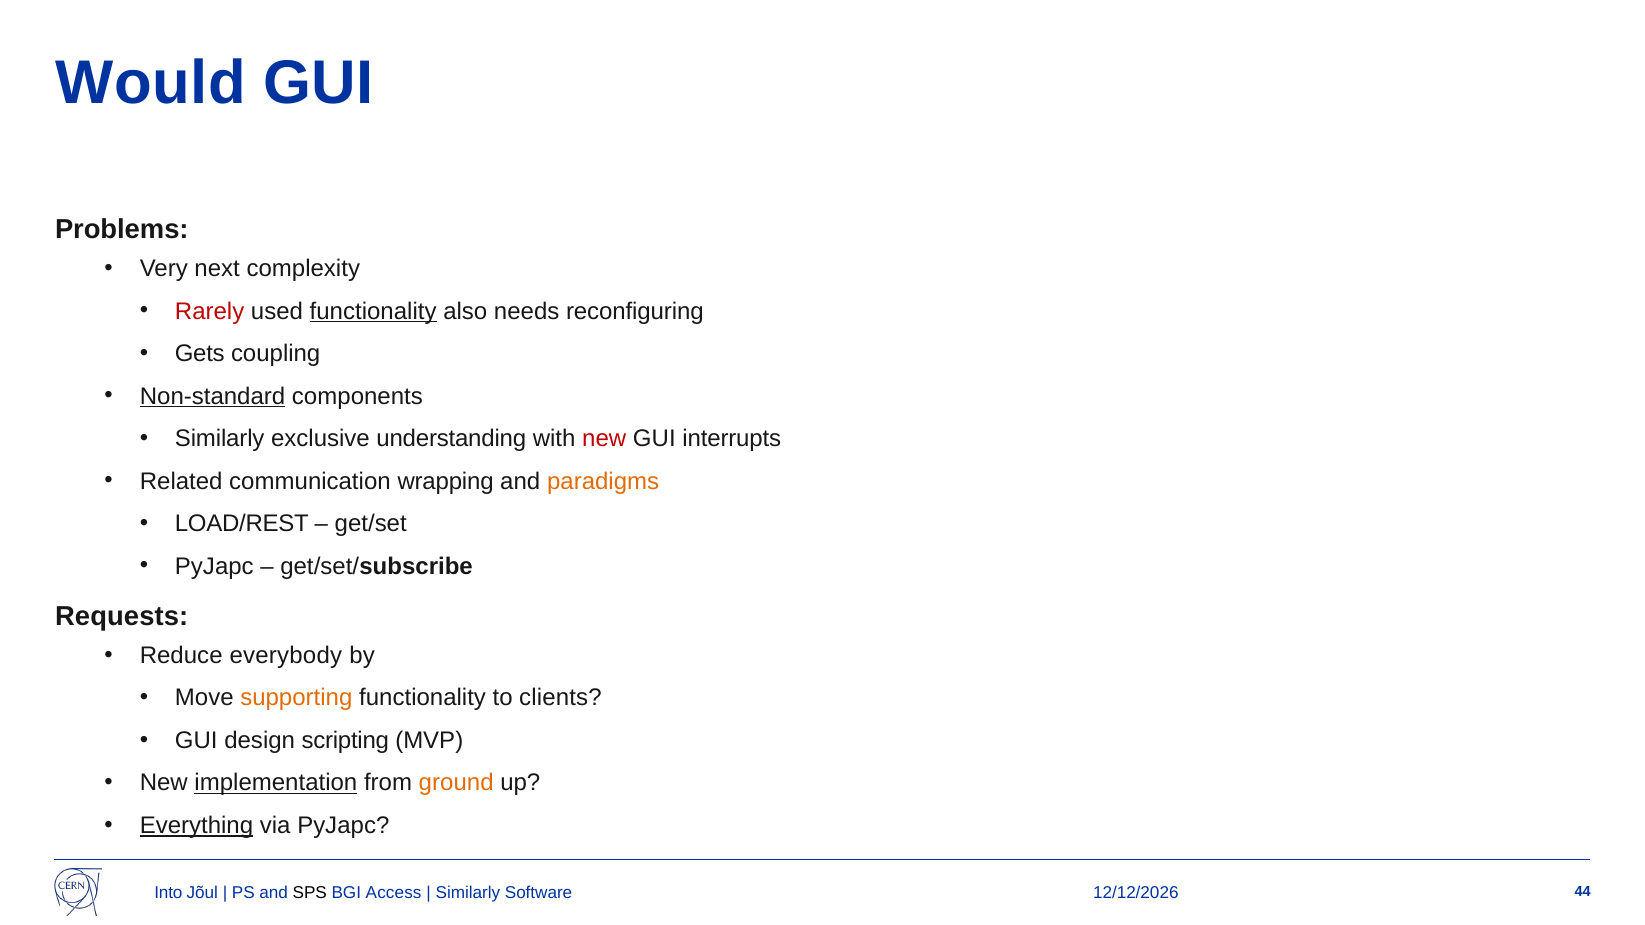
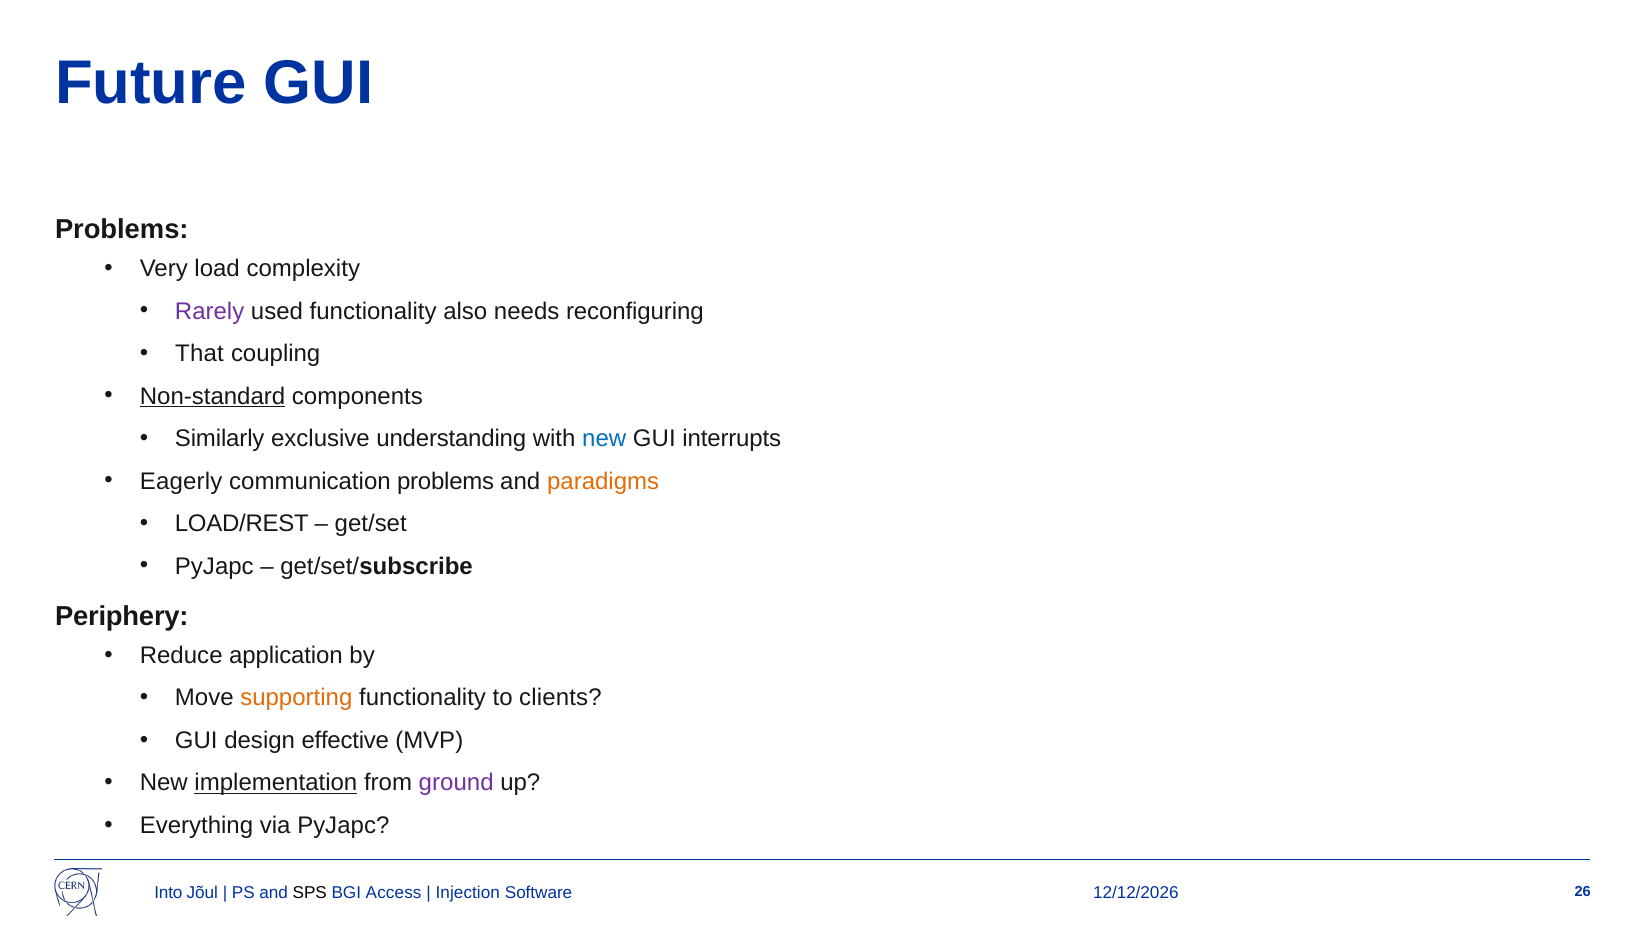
Would: Would -> Future
next: next -> load
Rarely colour: red -> purple
functionality at (373, 312) underline: present -> none
Gets: Gets -> That
new at (604, 439) colour: red -> blue
Related: Related -> Eagerly
communication wrapping: wrapping -> problems
Requests: Requests -> Periphery
everybody: everybody -> application
scripting: scripting -> effective
ground colour: orange -> purple
Everything underline: present -> none
Similarly at (468, 893): Similarly -> Injection
44: 44 -> 26
